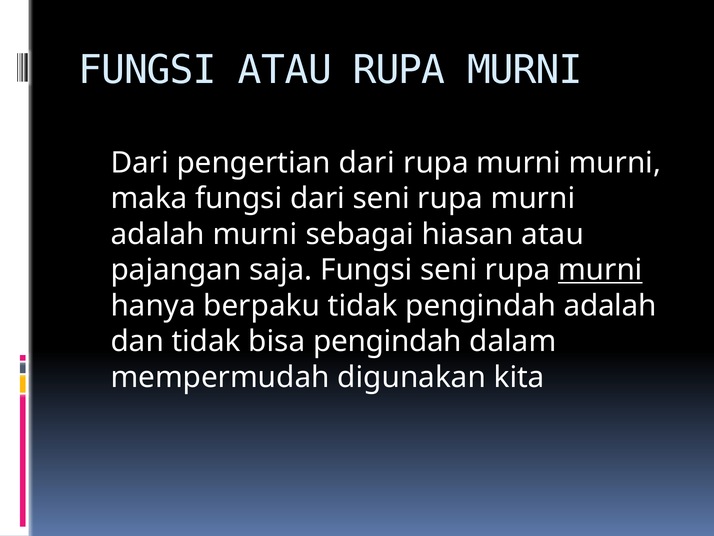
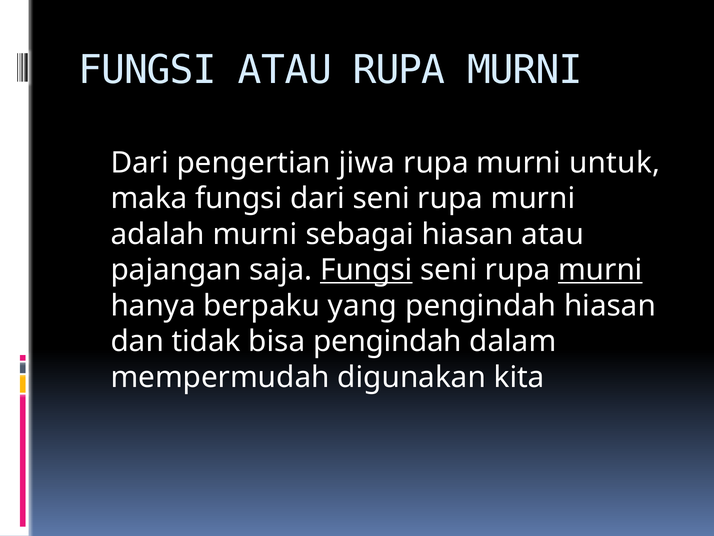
pengertian dari: dari -> jiwa
murni murni: murni -> untuk
Fungsi at (366, 270) underline: none -> present
berpaku tidak: tidak -> yang
pengindah adalah: adalah -> hiasan
